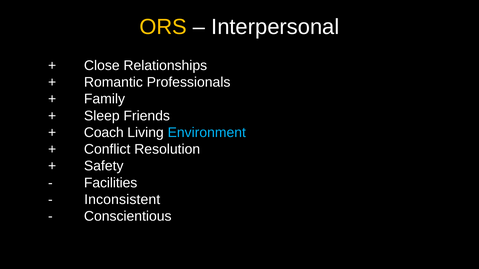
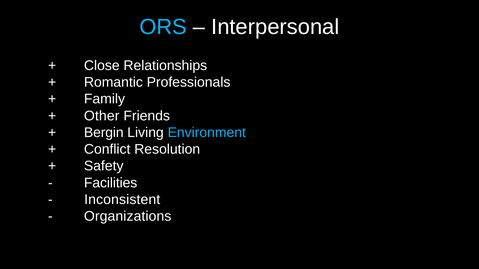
ORS colour: yellow -> light blue
Sleep: Sleep -> Other
Coach: Coach -> Bergin
Conscientious: Conscientious -> Organizations
